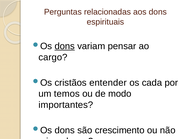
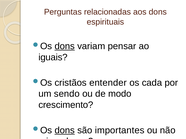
cargo: cargo -> iguais
temos: temos -> sendo
importantes: importantes -> crescimento
dons at (65, 131) underline: none -> present
crescimento: crescimento -> importantes
